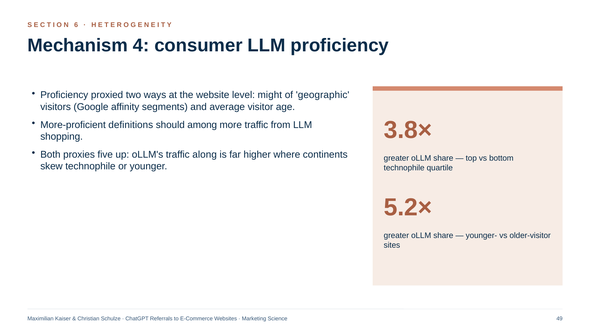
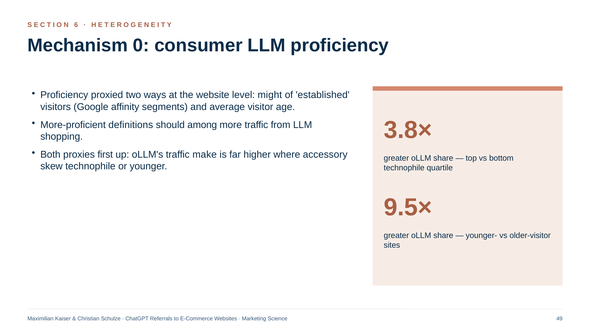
4: 4 -> 0
geographic: geographic -> established
five: five -> first
along: along -> make
continents: continents -> accessory
5.2×: 5.2× -> 9.5×
